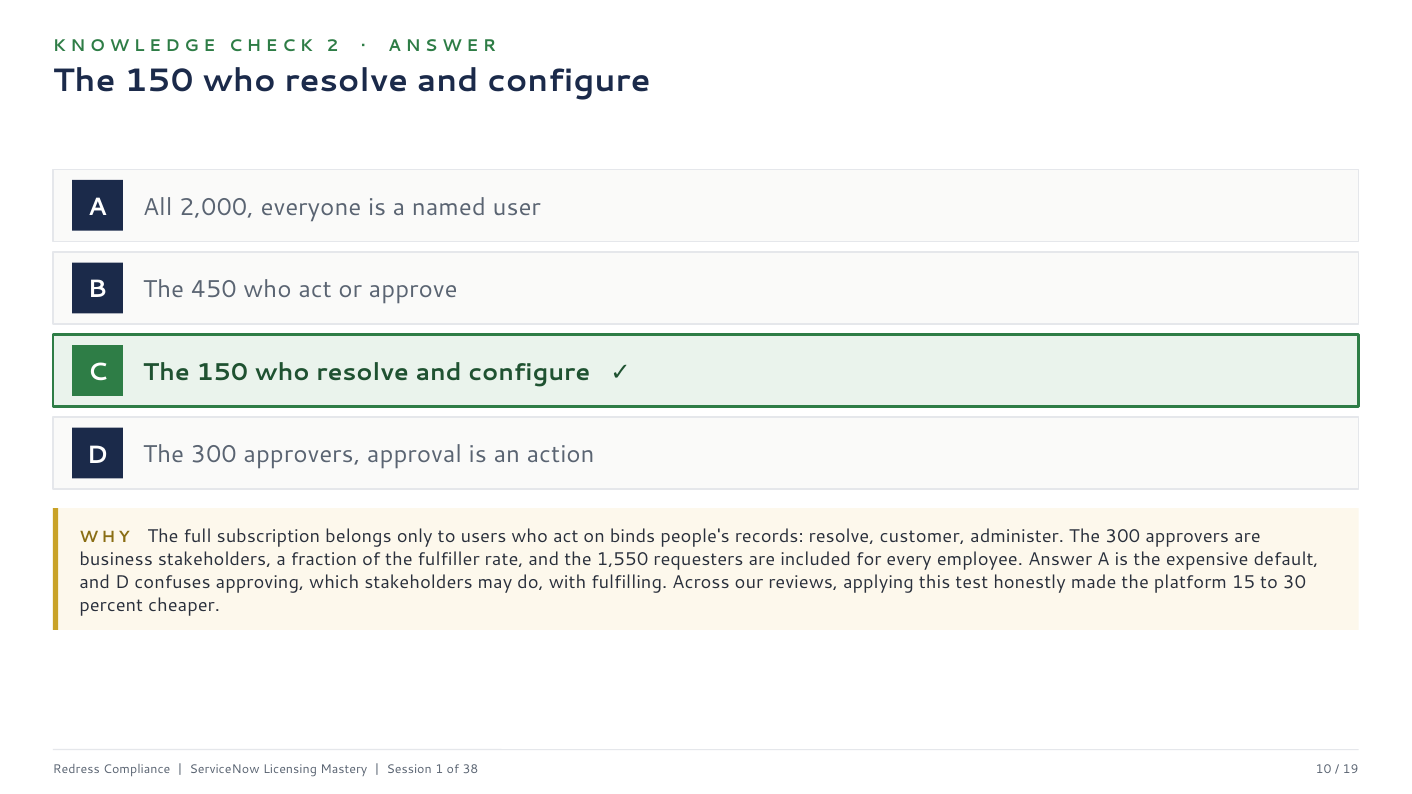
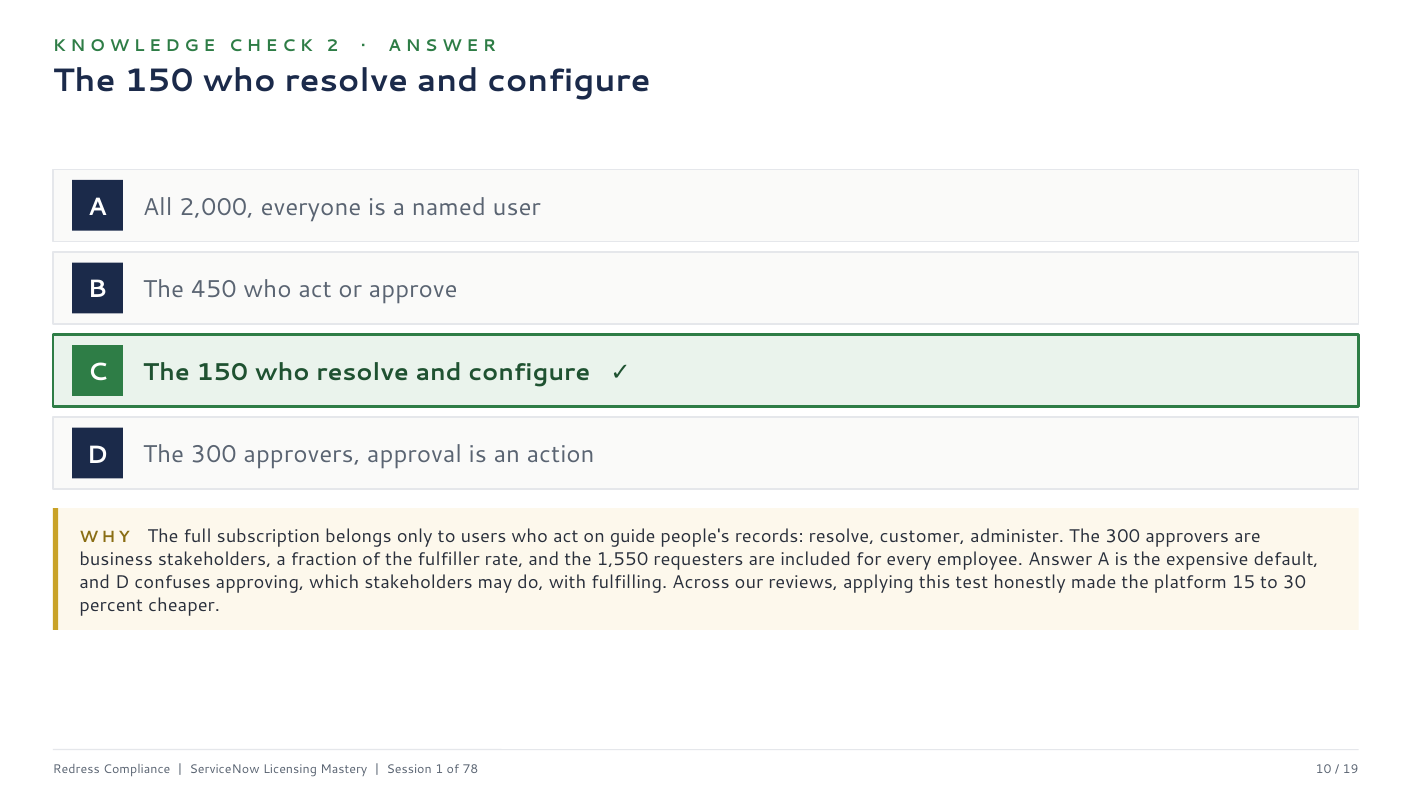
binds: binds -> guide
38: 38 -> 78
